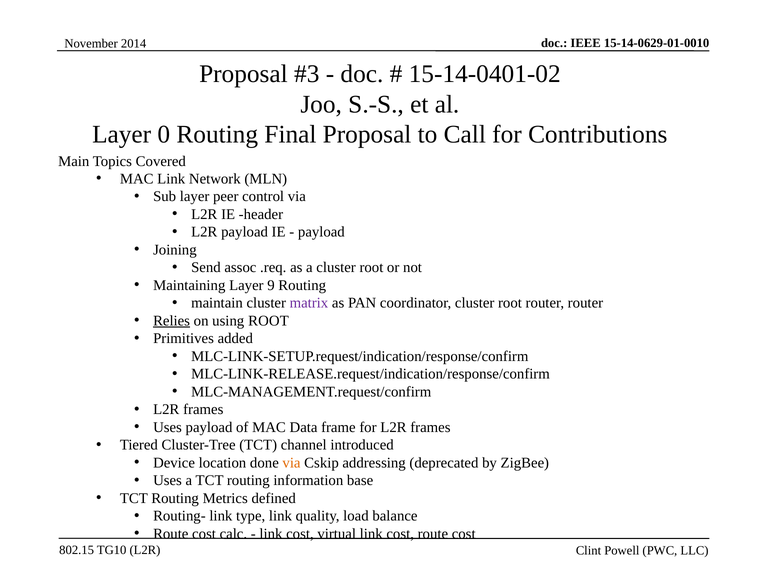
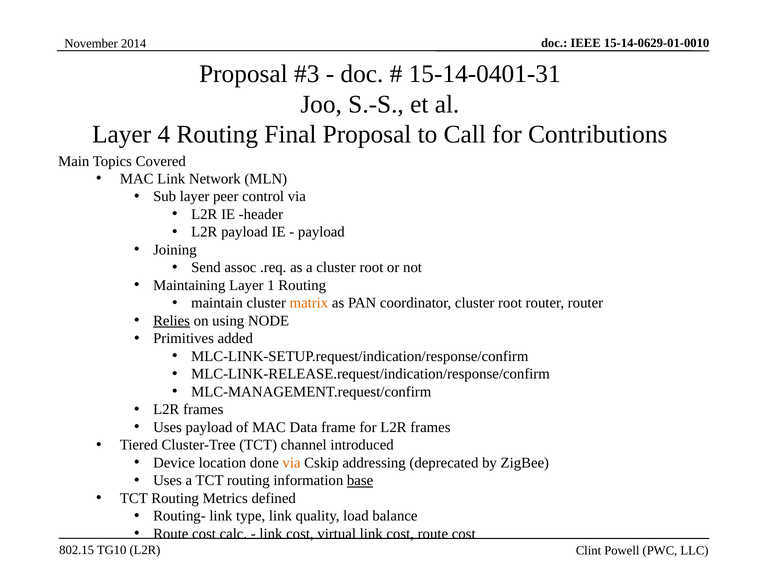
15-14-0401-02: 15-14-0401-02 -> 15-14-0401-31
0: 0 -> 4
9: 9 -> 1
matrix colour: purple -> orange
using ROOT: ROOT -> NODE
base underline: none -> present
